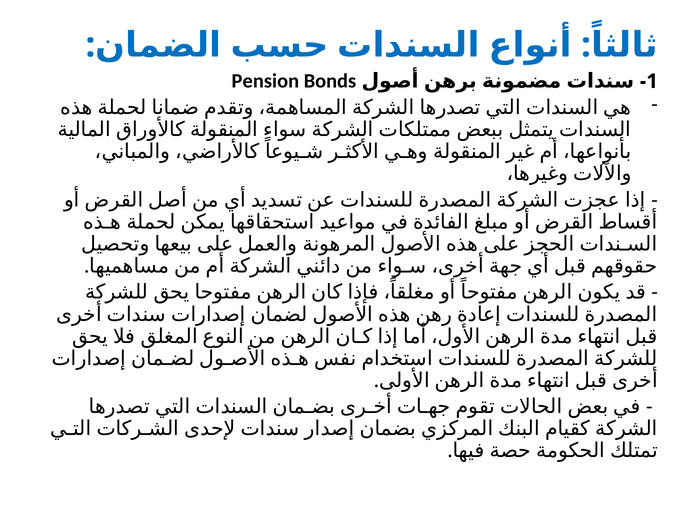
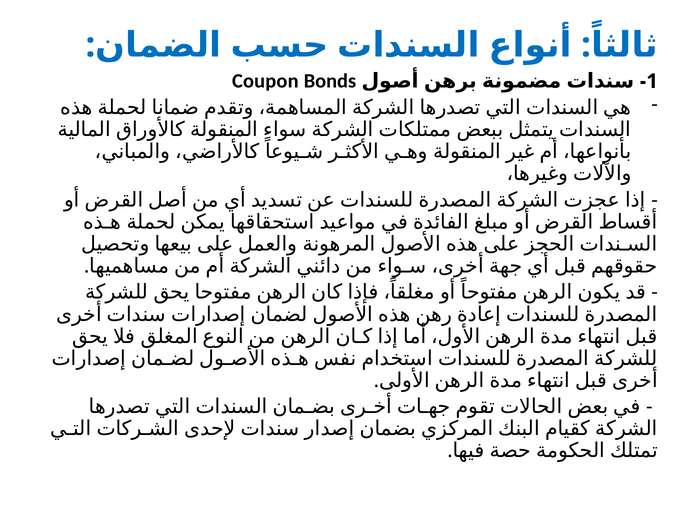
Pension: Pension -> Coupon
